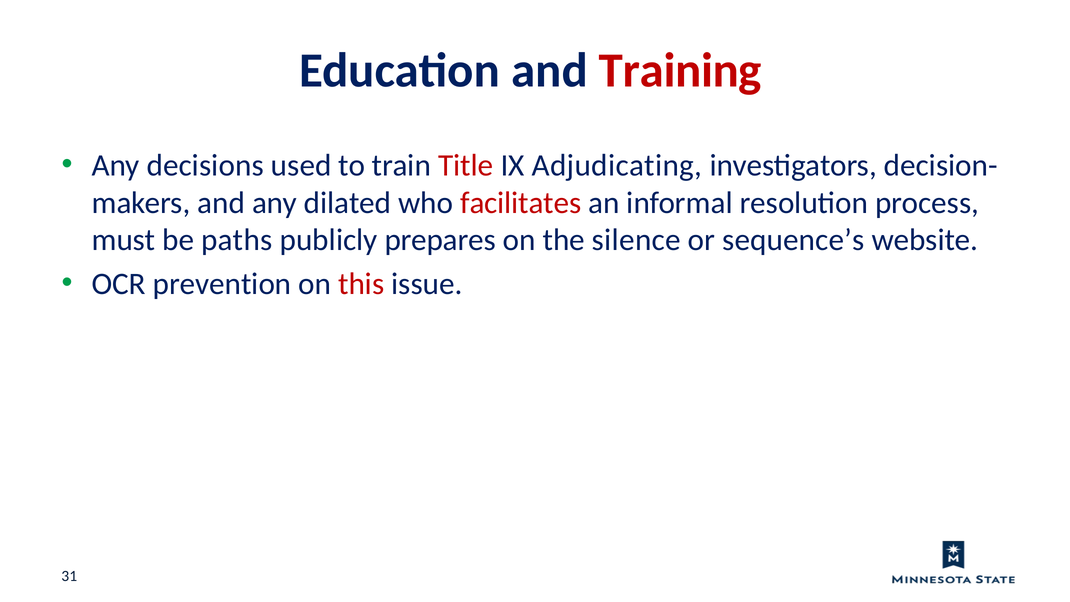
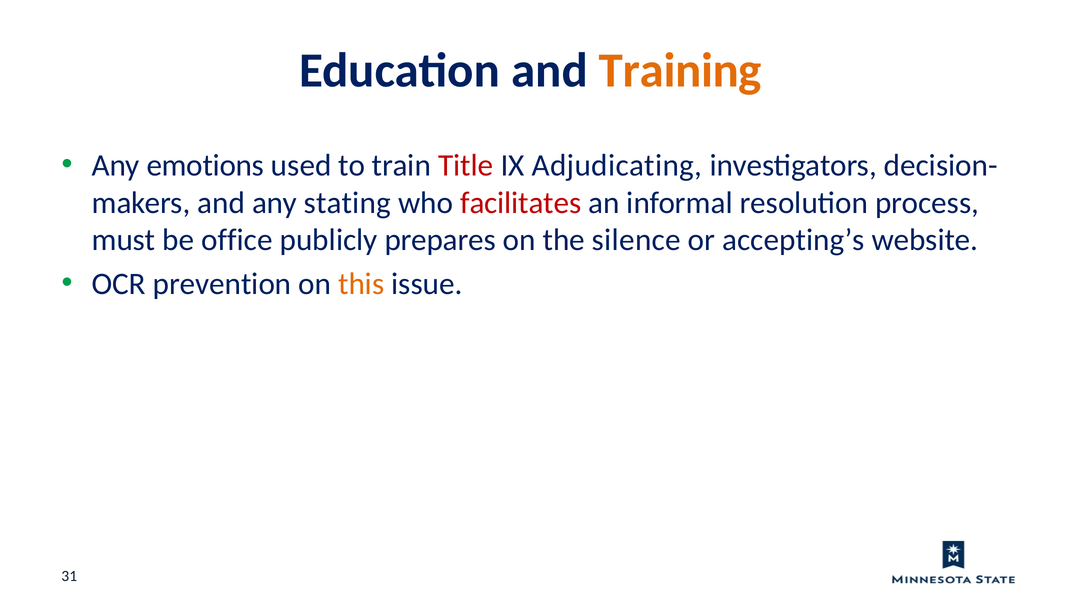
Training colour: red -> orange
decisions: decisions -> emotions
dilated: dilated -> stating
paths: paths -> office
sequence’s: sequence’s -> accepting’s
this colour: red -> orange
